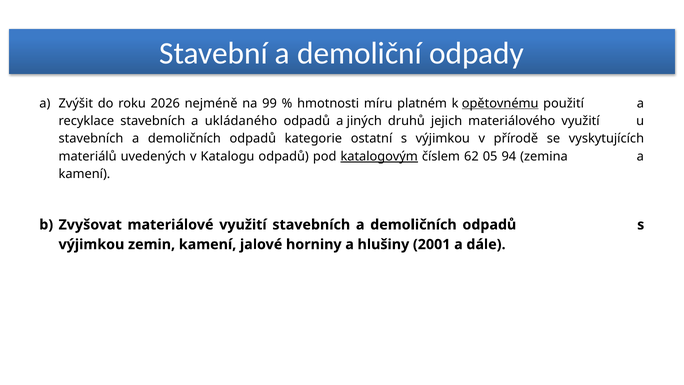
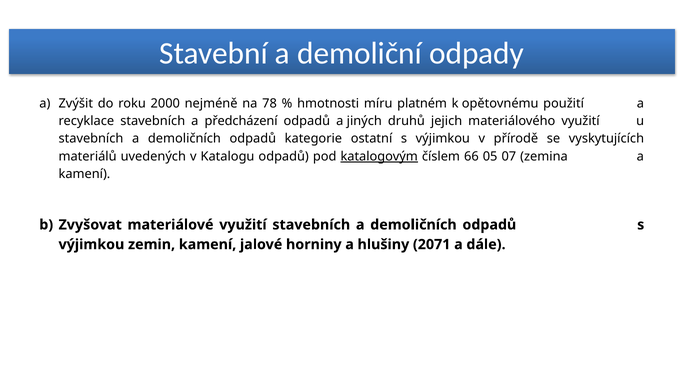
2026: 2026 -> 2000
99: 99 -> 78
opětovnému underline: present -> none
ukládaného: ukládaného -> předcházení
62: 62 -> 66
94: 94 -> 07
2001: 2001 -> 2071
